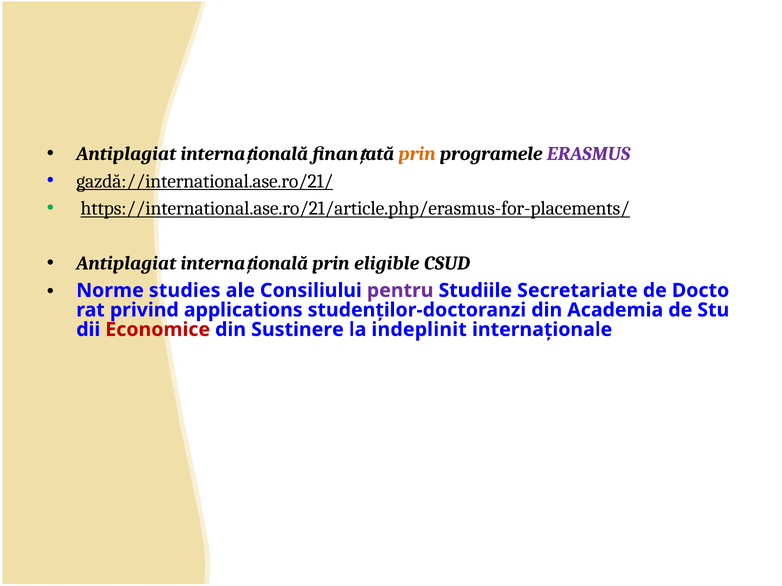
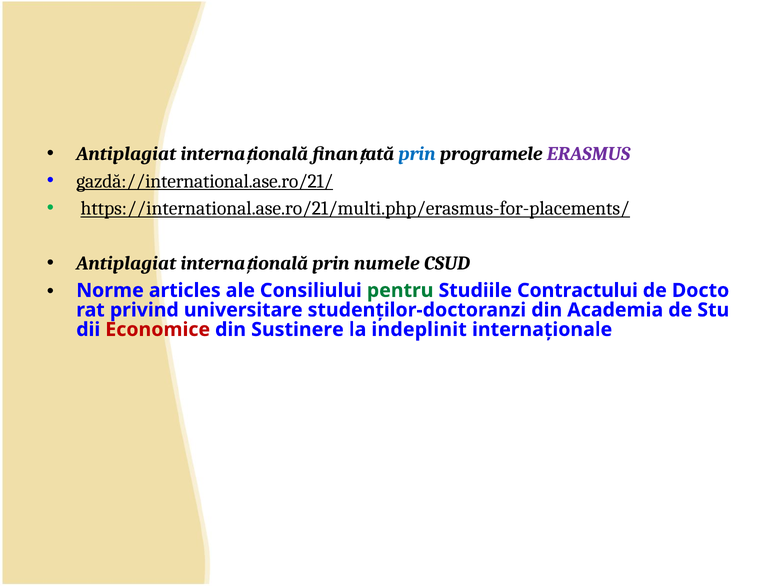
prin at (417, 154) colour: orange -> blue
https://international.ase.ro/21/article.php/erasmus-for-placements/: https://international.ase.ro/21/article.php/erasmus-for-placements/ -> https://international.ase.ro/21/multi.php/erasmus-for-placements/
eligible: eligible -> numele
studies: studies -> articles
pentru colour: purple -> green
Secretariate: Secretariate -> Contractului
applications: applications -> universitare
